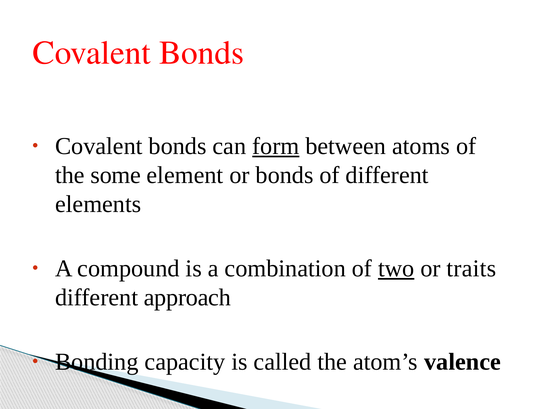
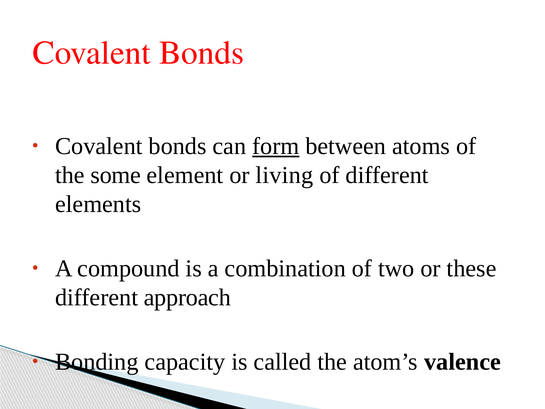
or bonds: bonds -> living
two underline: present -> none
traits: traits -> these
